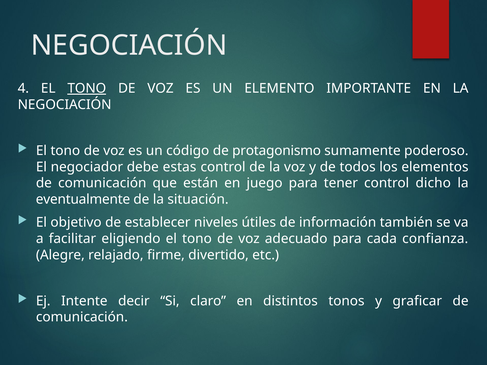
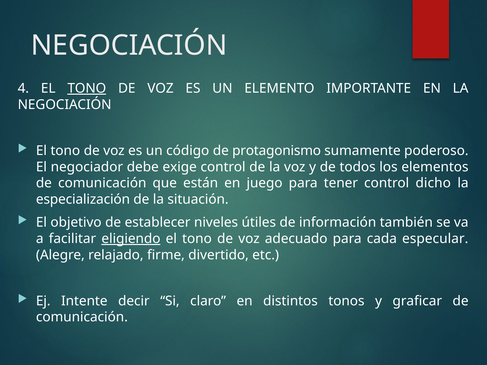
estas: estas -> exige
eventualmente: eventualmente -> especialización
eligiendo underline: none -> present
confianza: confianza -> especular
